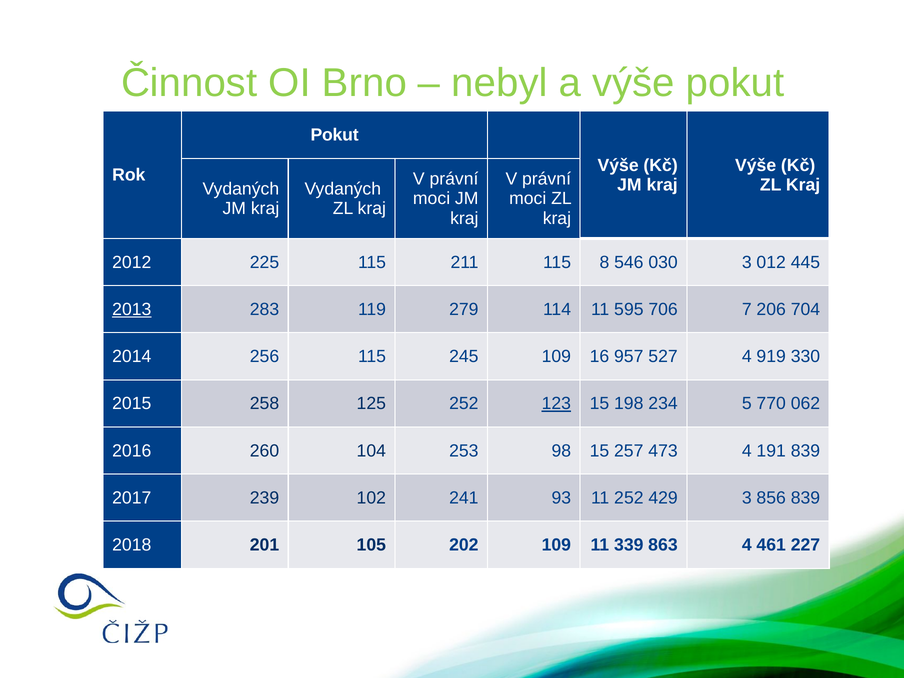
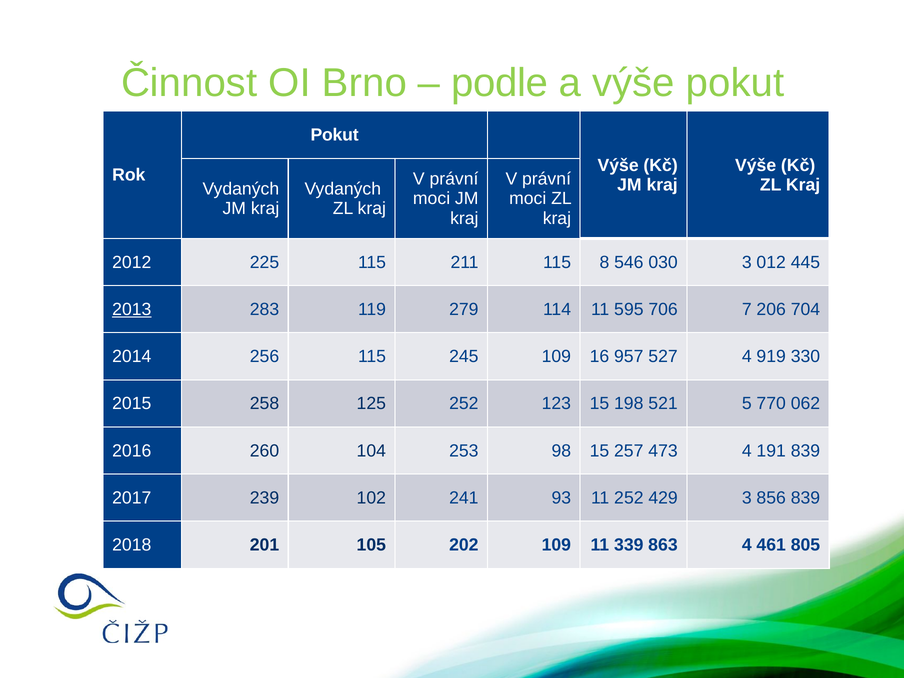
nebyl: nebyl -> podle
123 underline: present -> none
234: 234 -> 521
227: 227 -> 805
